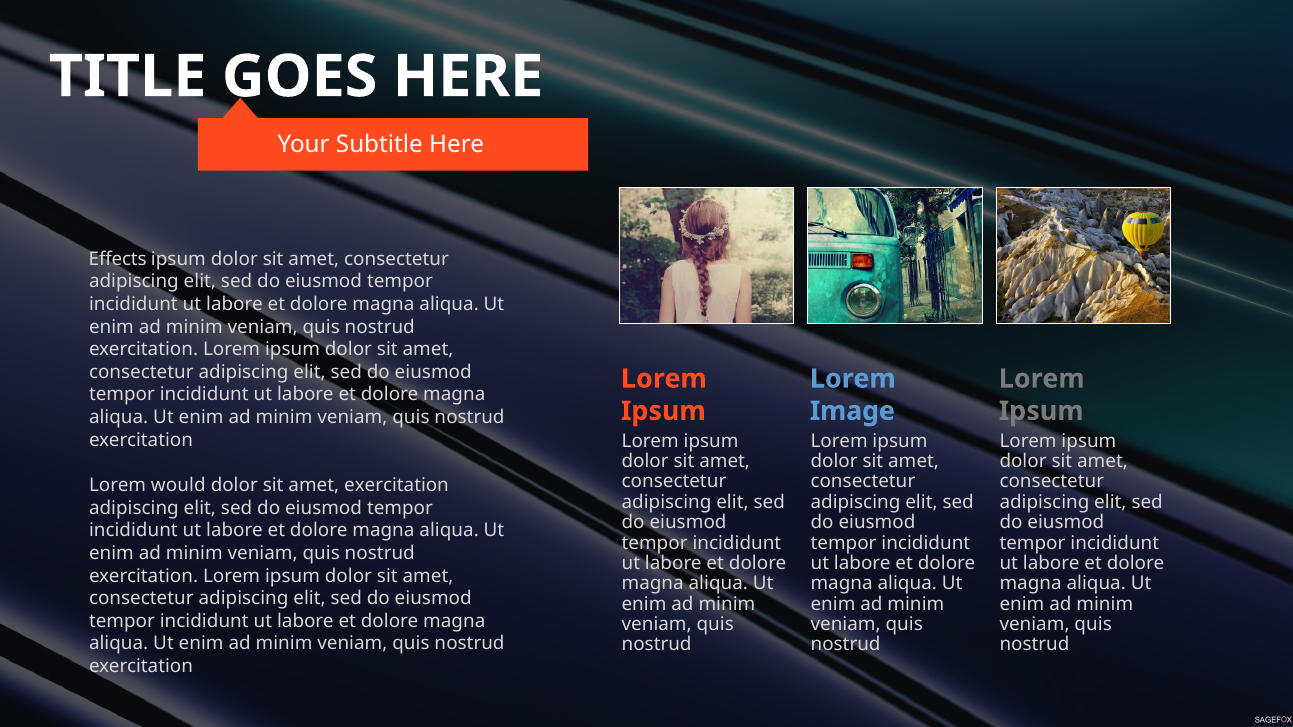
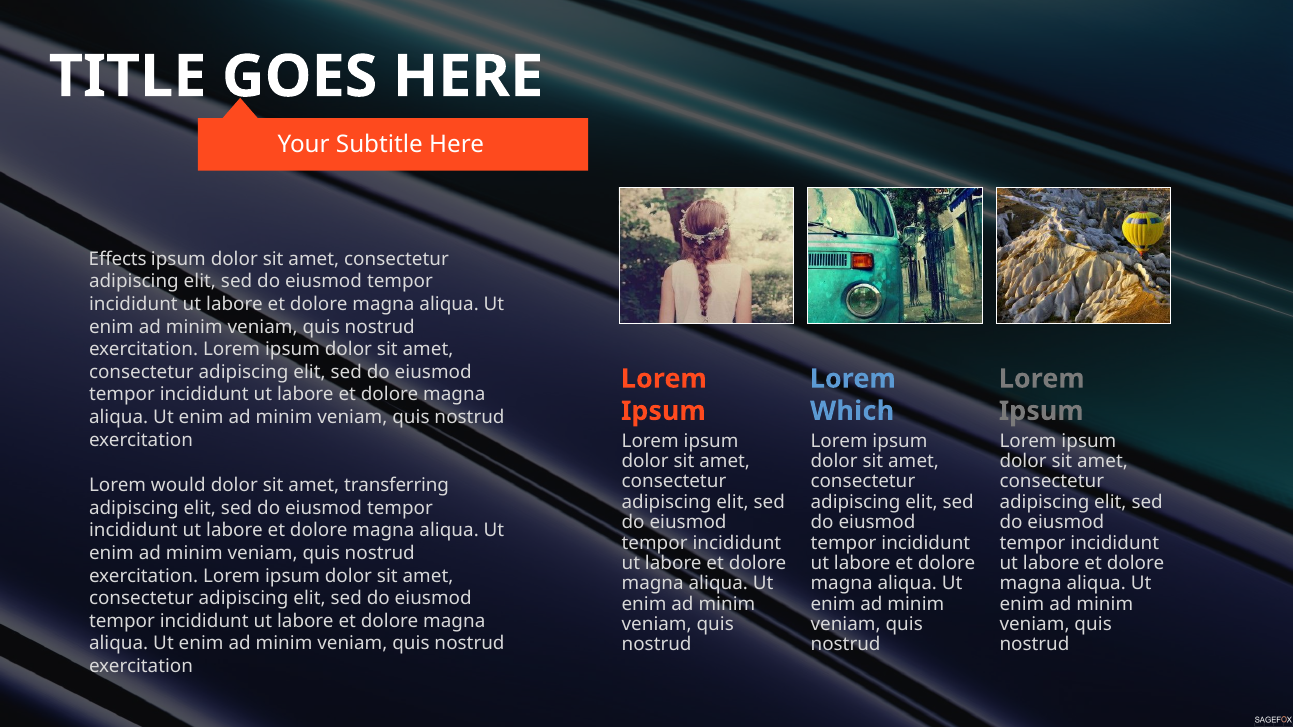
Image: Image -> Which
amet exercitation: exercitation -> transferring
